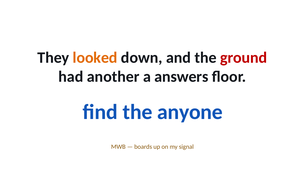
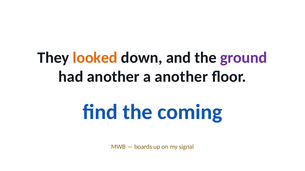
ground colour: red -> purple
a answers: answers -> another
anyone: anyone -> coming
